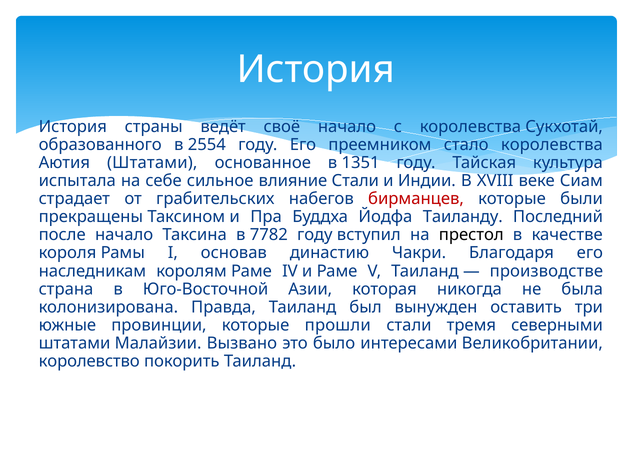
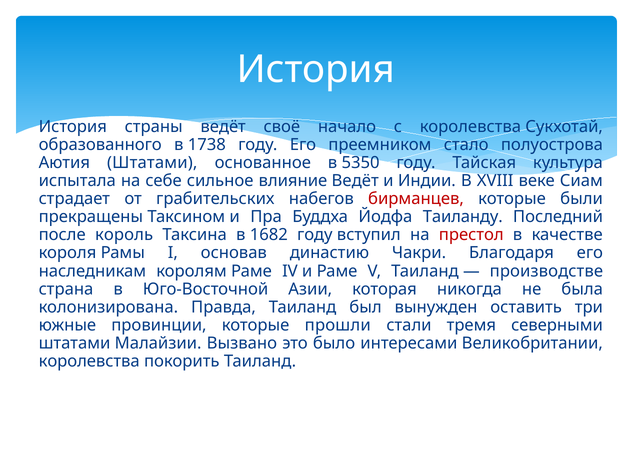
2554: 2554 -> 1738
стало королевства: королевства -> полуострова
1351: 1351 -> 5350
влияние Стали: Стали -> Ведёт
после начало: начало -> король
7782: 7782 -> 1682
престол colour: black -> red
королевство at (89, 361): королевство -> королевства
